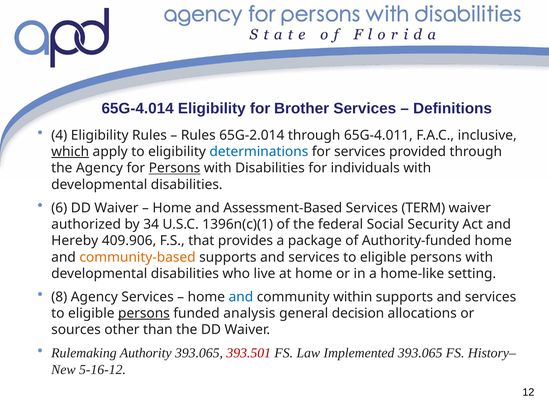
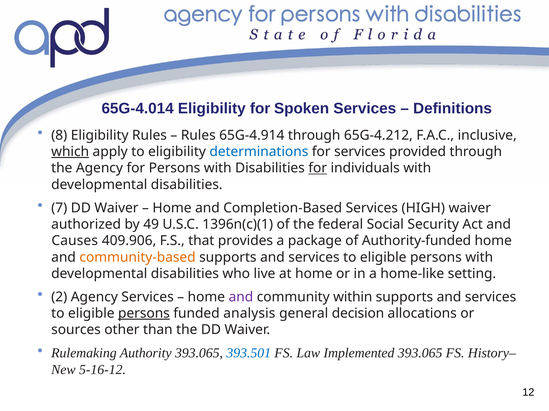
Brother: Brother -> Spoken
4: 4 -> 8
65G-2.014: 65G-2.014 -> 65G-4.914
65G-4.011: 65G-4.011 -> 65G-4.212
Persons at (175, 168) underline: present -> none
for at (318, 168) underline: none -> present
6: 6 -> 7
Assessment-Based: Assessment-Based -> Completion-Based
TERM: TERM -> HIGH
34: 34 -> 49
Hereby: Hereby -> Causes
8: 8 -> 2
and at (241, 297) colour: blue -> purple
393.501 colour: red -> blue
